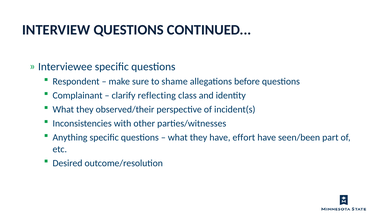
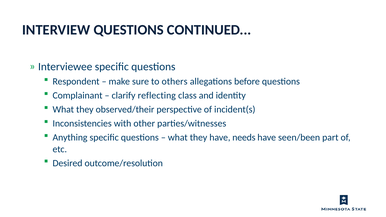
shame: shame -> others
effort: effort -> needs
